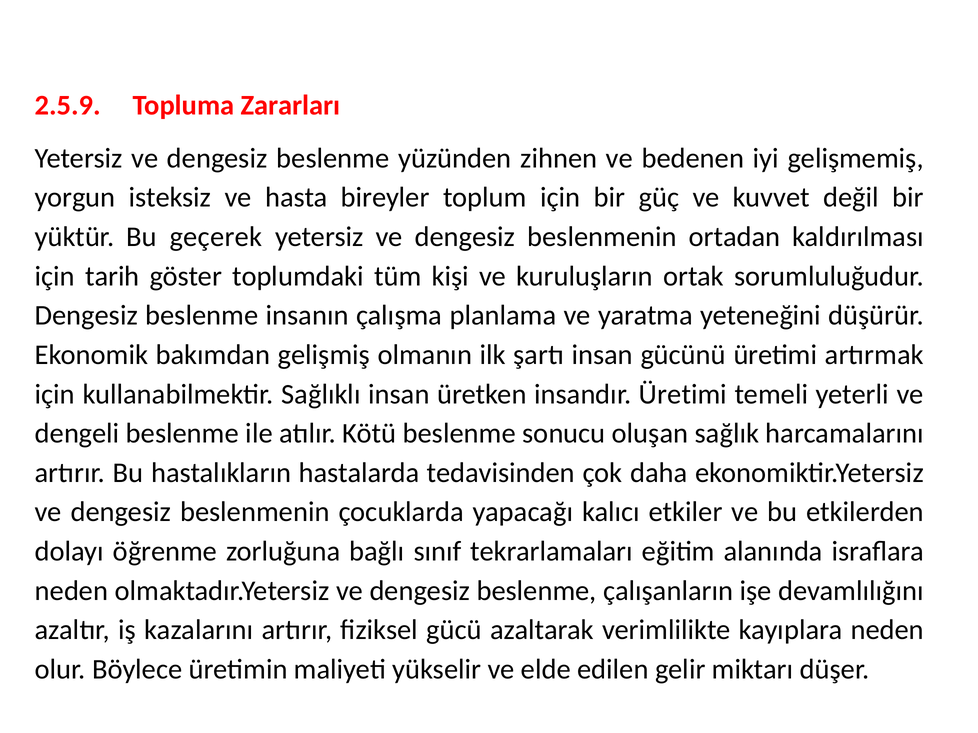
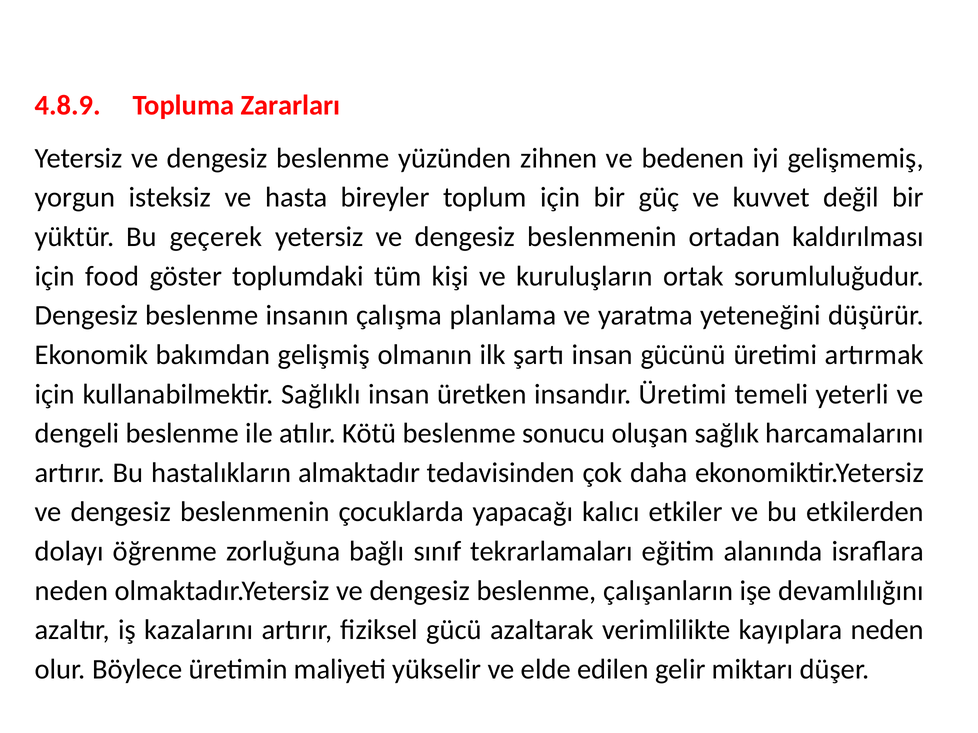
2.5.9: 2.5.9 -> 4.8.9
tarih: tarih -> food
hastalarda: hastalarda -> almaktadır
